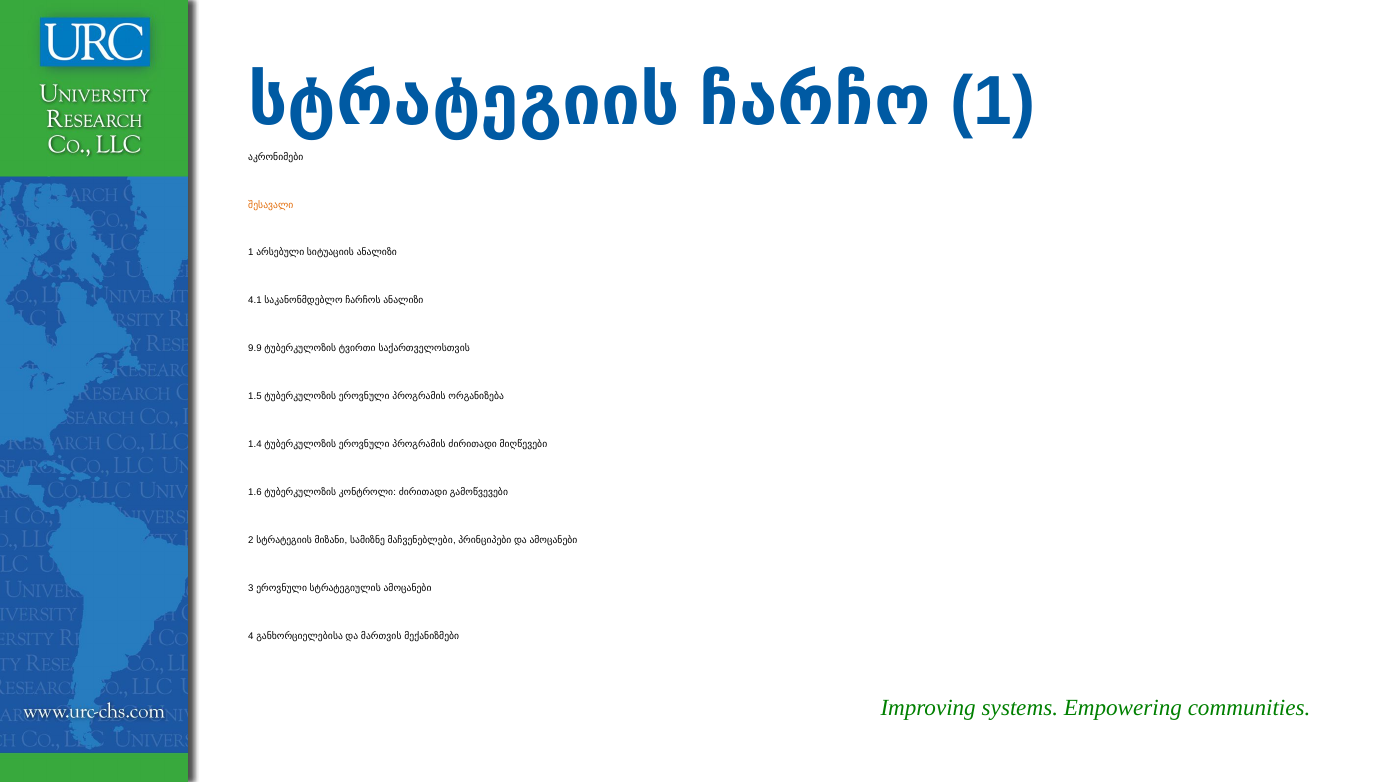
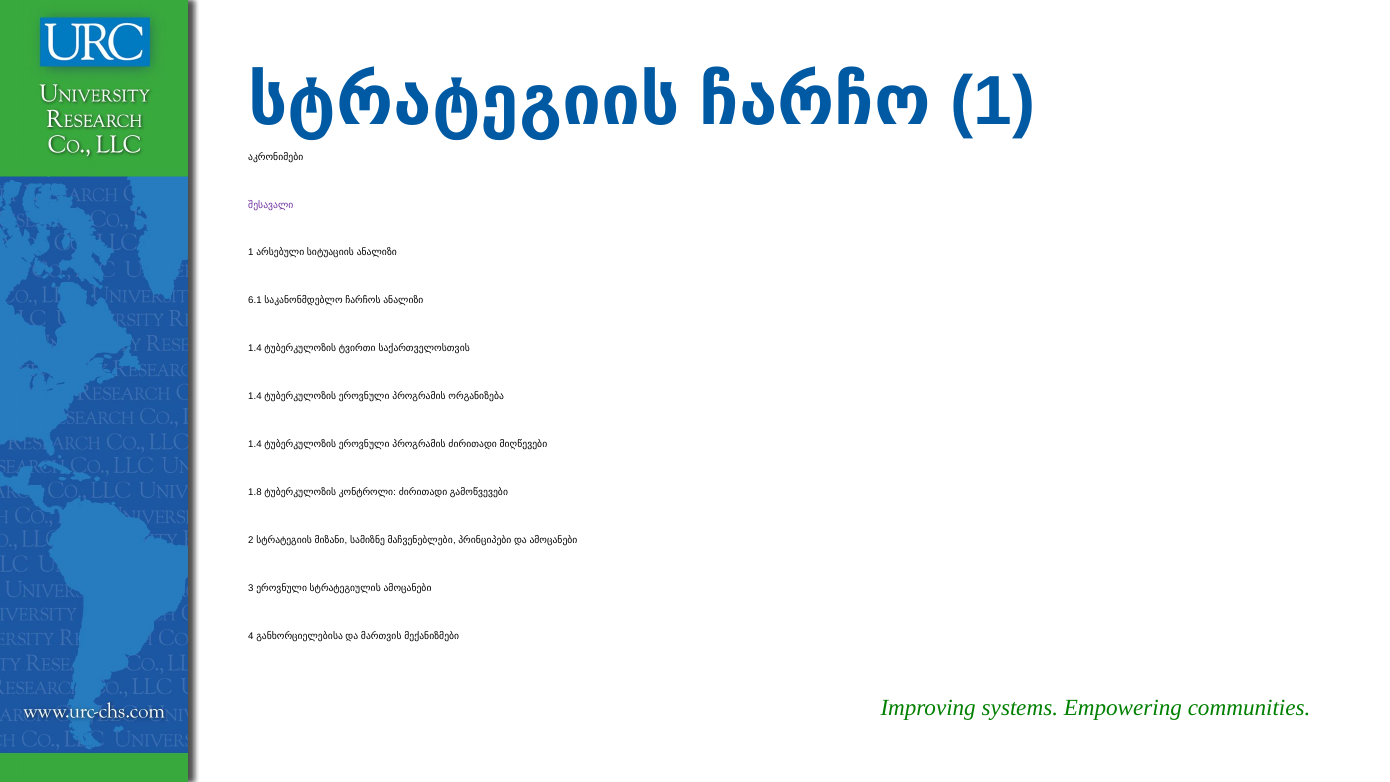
შესავალი colour: orange -> purple
4.1: 4.1 -> 6.1
9.9 at (255, 349): 9.9 -> 1.4
1.5 at (255, 396): 1.5 -> 1.4
1.6: 1.6 -> 1.8
